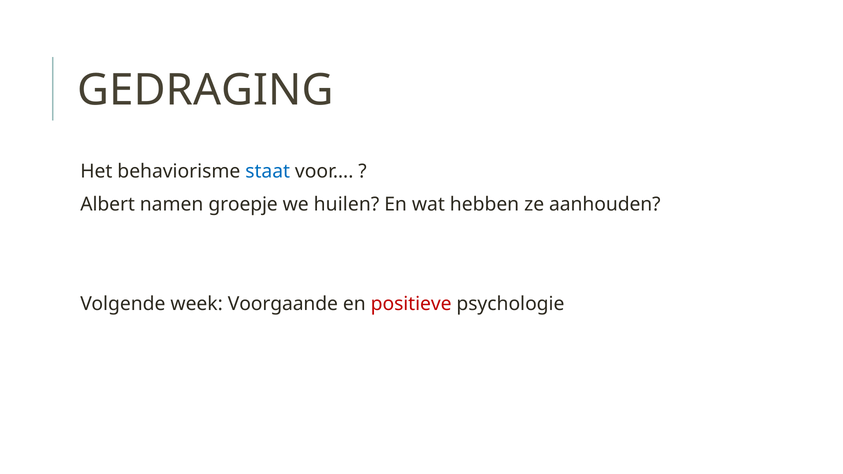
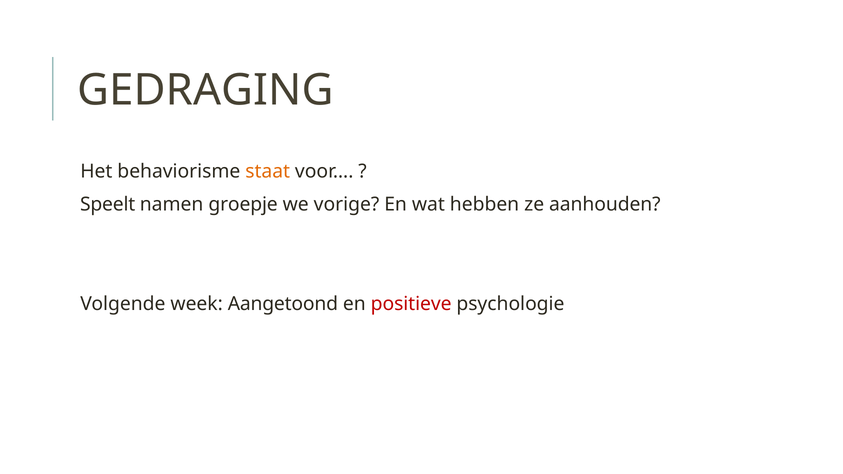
staat colour: blue -> orange
Albert: Albert -> Speelt
huilen: huilen -> vorige
Voorgaande: Voorgaande -> Aangetoond
